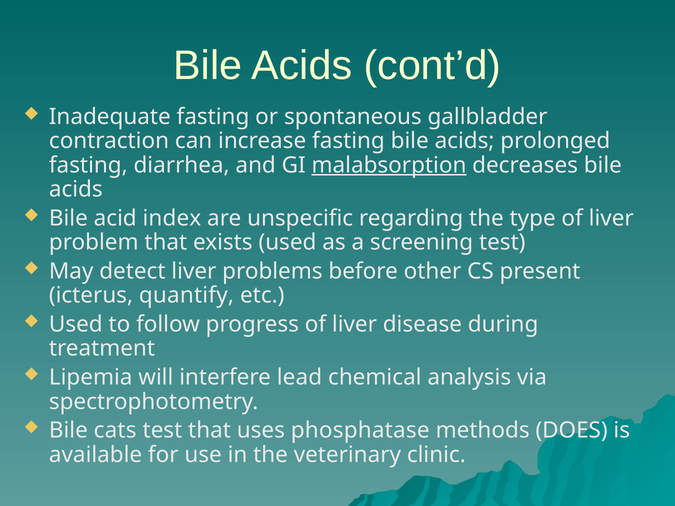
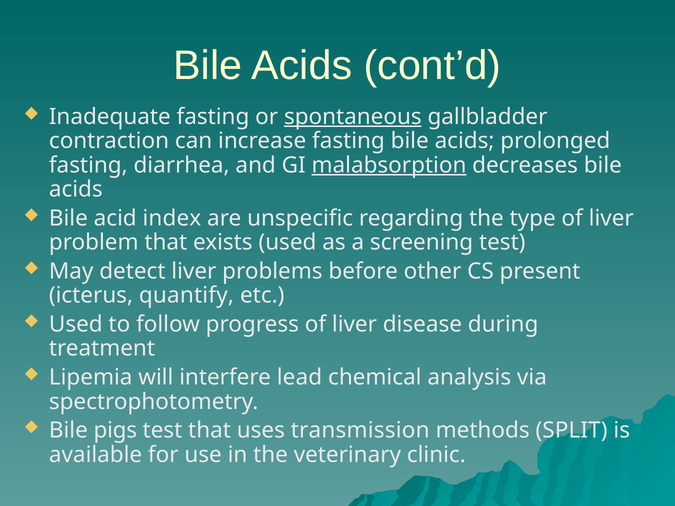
spontaneous underline: none -> present
cats: cats -> pigs
phosphatase: phosphatase -> transmission
DOES: DOES -> SPLIT
